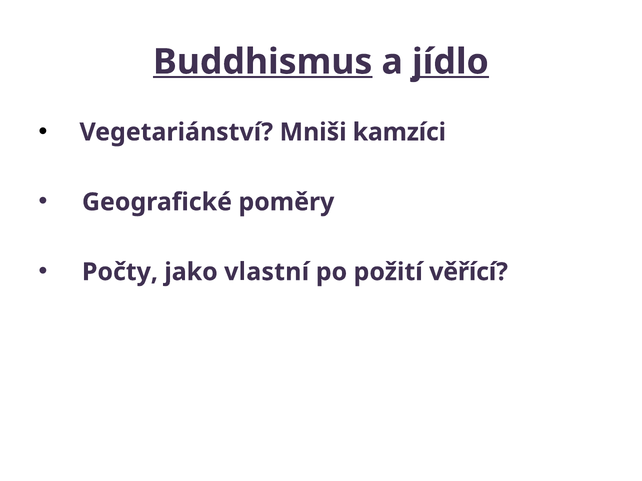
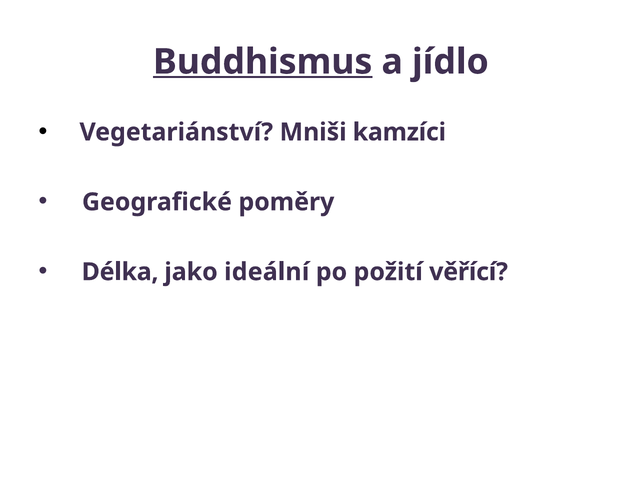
jídlo underline: present -> none
Počty: Počty -> Délka
vlastní: vlastní -> ideální
